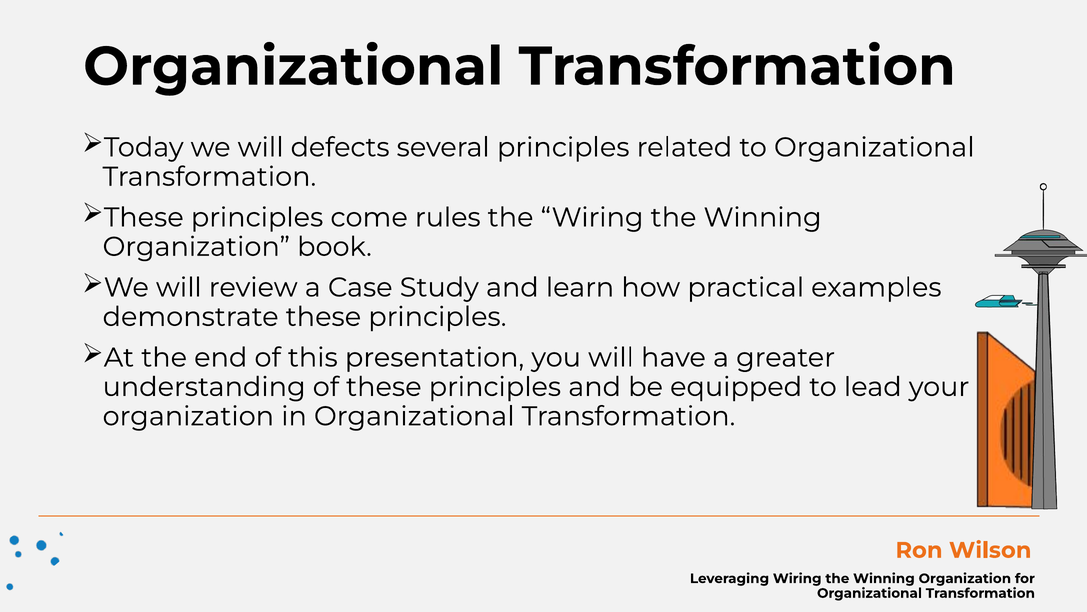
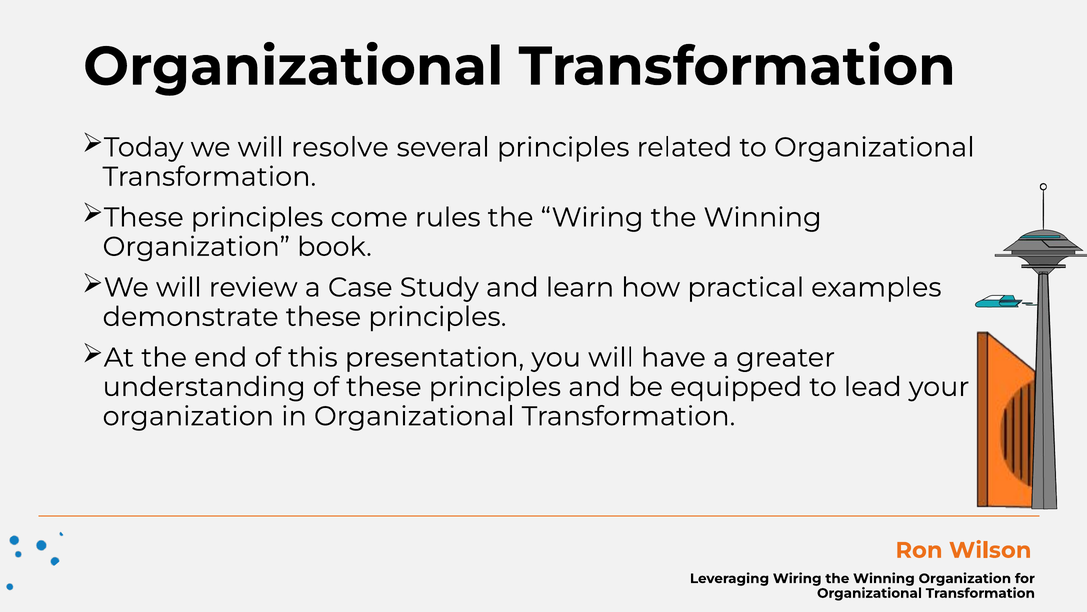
defects: defects -> resolve
